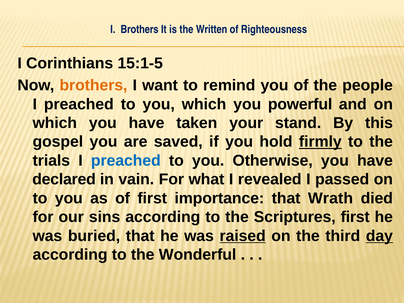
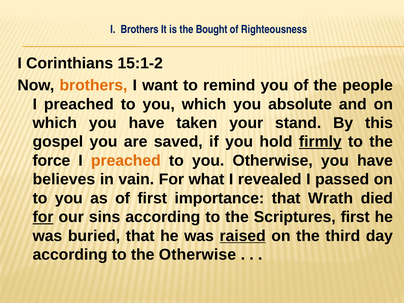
Written: Written -> Bought
15:1-5: 15:1-5 -> 15:1-2
powerful: powerful -> absolute
trials: trials -> force
preached at (126, 161) colour: blue -> orange
declared: declared -> believes
for at (43, 217) underline: none -> present
day underline: present -> none
the Wonderful: Wonderful -> Otherwise
